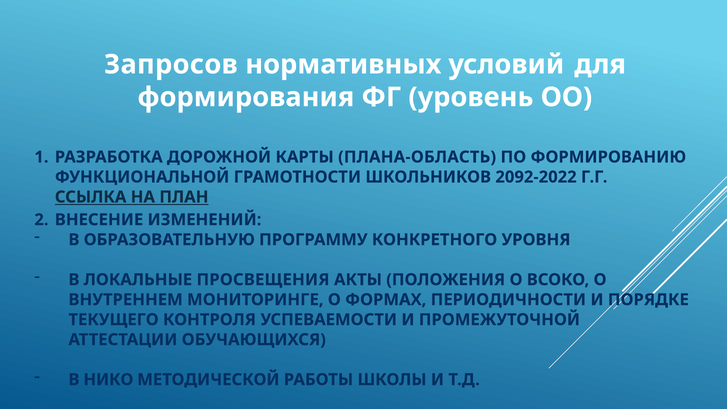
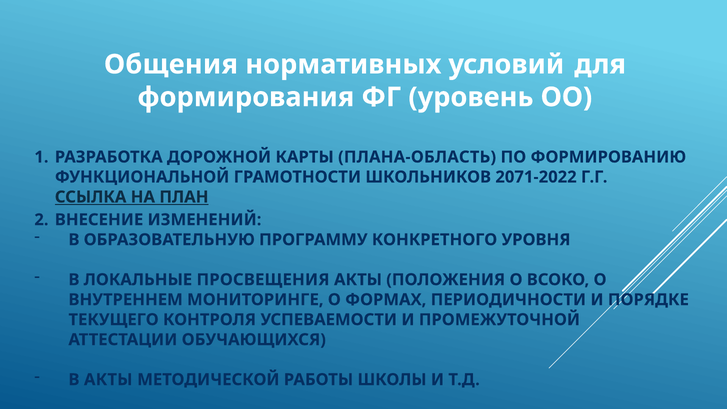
Запросов: Запросов -> Общения
2092-2022: 2092-2022 -> 2071-2022
В НИКО: НИКО -> АКТЫ
